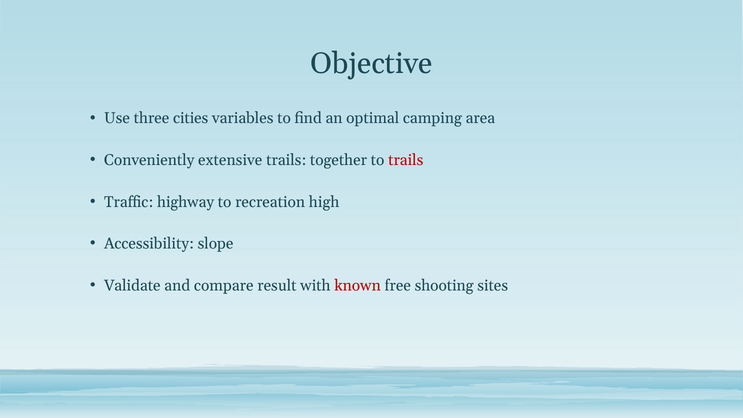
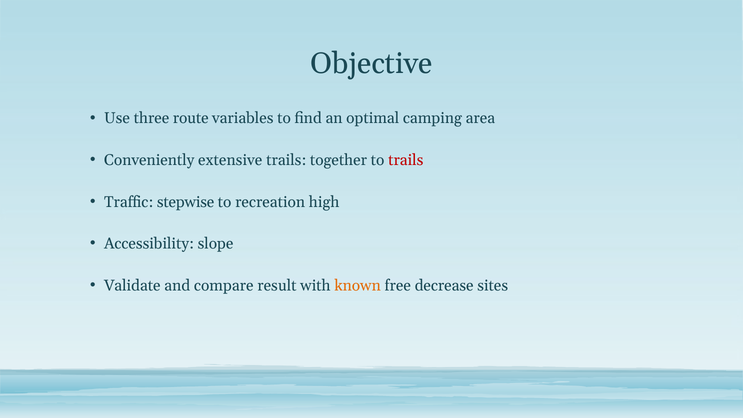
cities: cities -> route
highway: highway -> stepwise
known colour: red -> orange
shooting: shooting -> decrease
